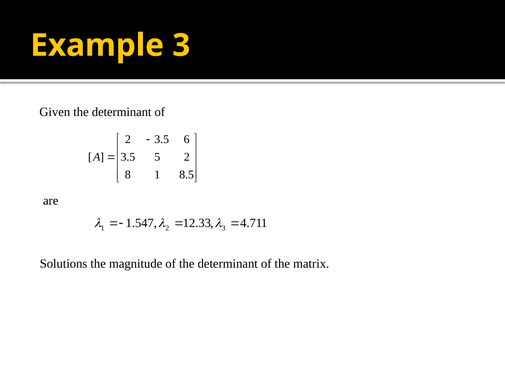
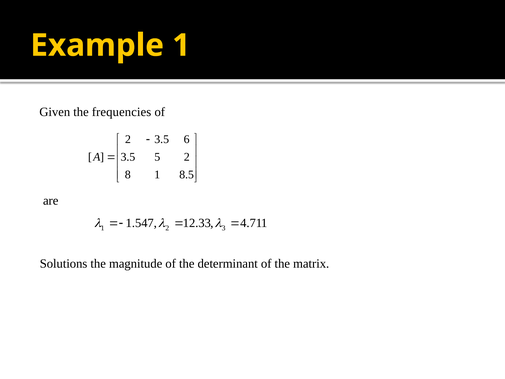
Example 3: 3 -> 1
Given the determinant: determinant -> frequencies
